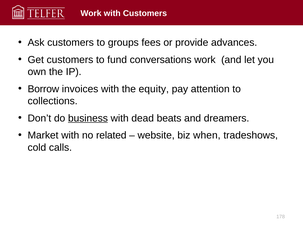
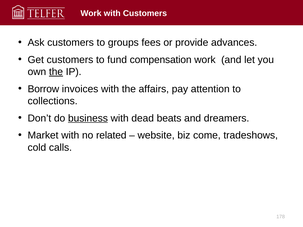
conversations: conversations -> compensation
the at (56, 72) underline: none -> present
equity: equity -> affairs
when: when -> come
